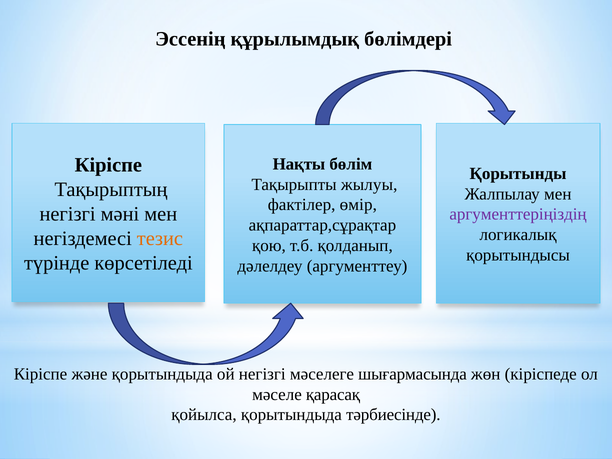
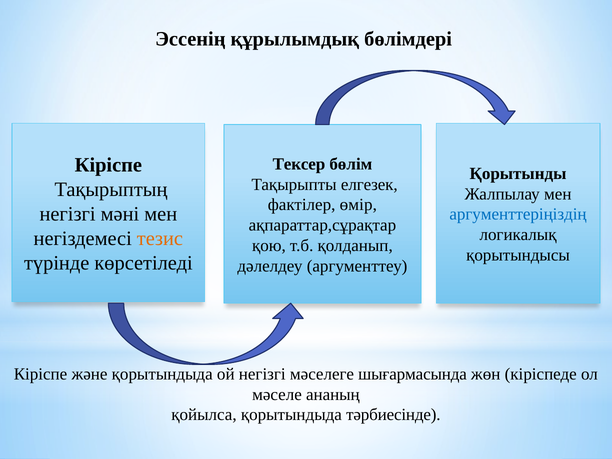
Нақты: Нақты -> Тексер
жылуы: жылуы -> елгезек
аргументтеріңіздің colour: purple -> blue
қарасақ: қарасақ -> ананың
